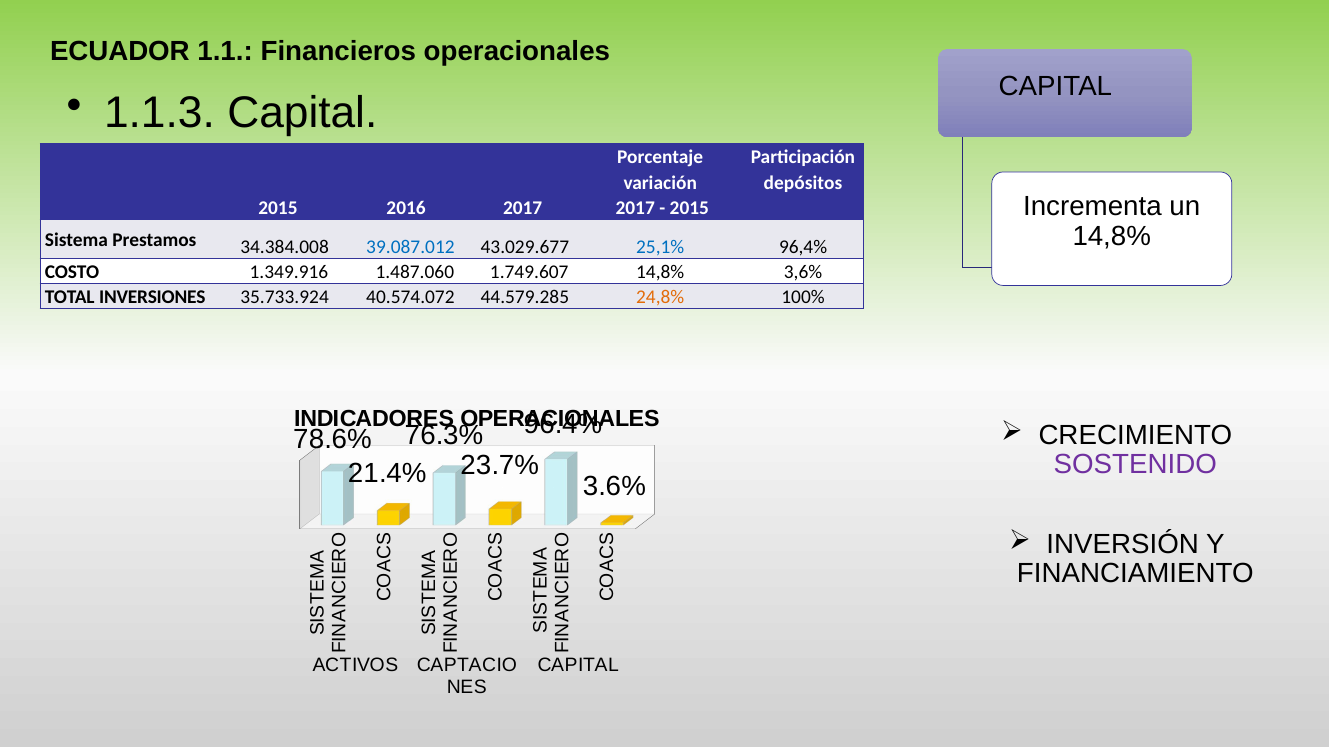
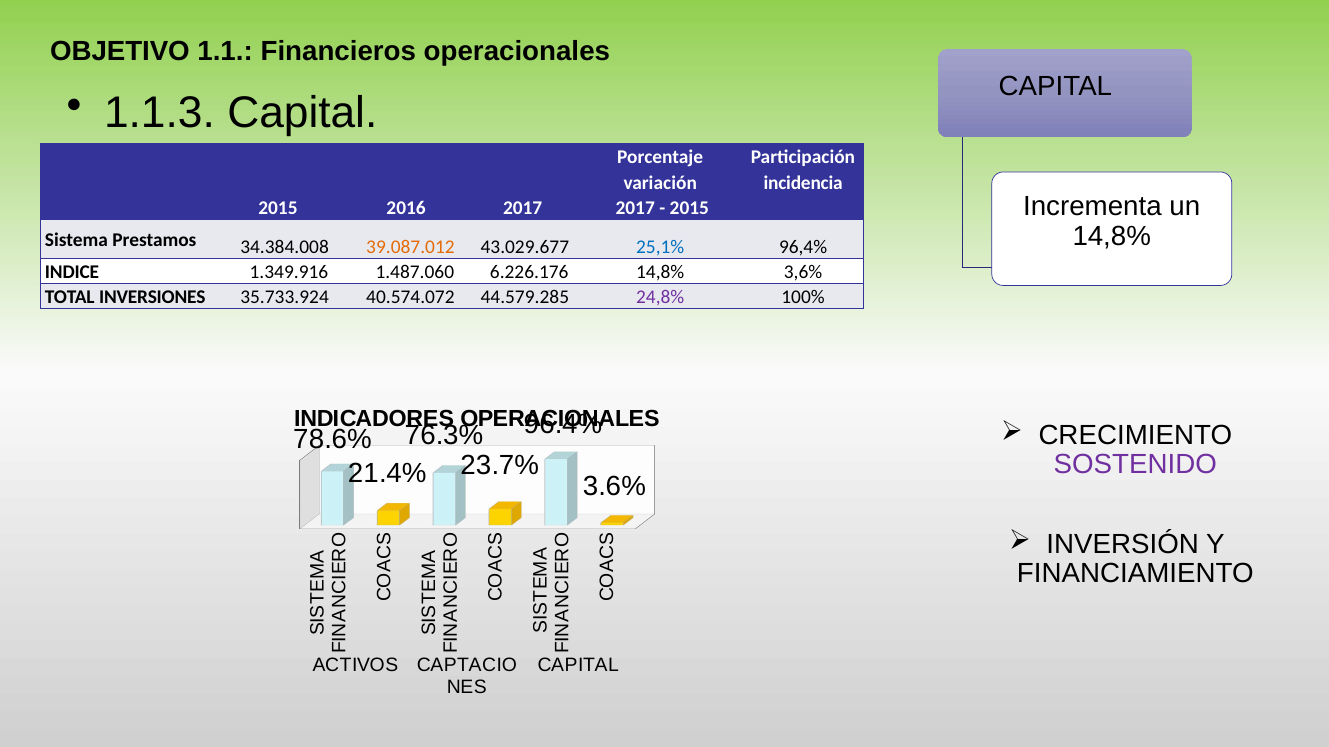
ECUADOR: ECUADOR -> OBJETIVO
depósitos: depósitos -> incidencia
39.087.012 colour: blue -> orange
COSTO: COSTO -> INDICE
1.749.607: 1.749.607 -> 6.226.176
24,8% colour: orange -> purple
